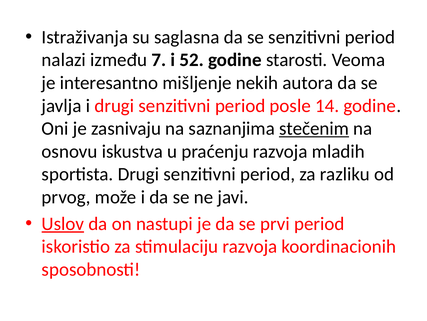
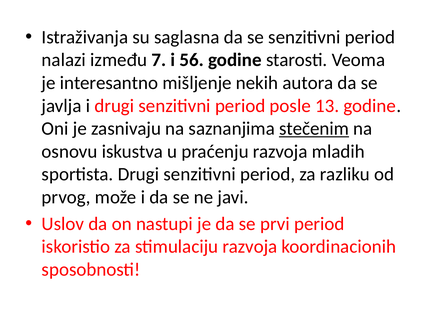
52: 52 -> 56
14: 14 -> 13
Uslov underline: present -> none
